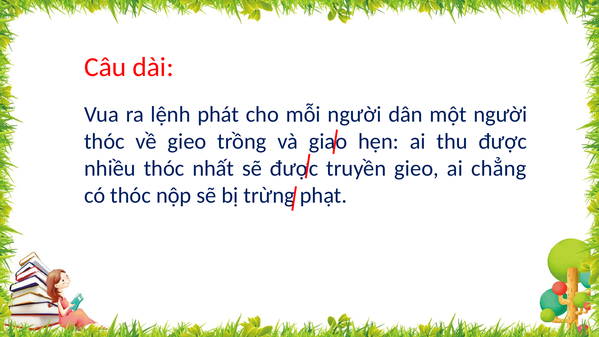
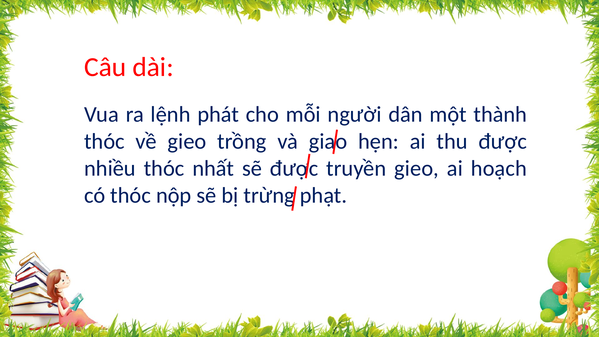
một người: người -> thành
chẳng: chẳng -> hoạch
